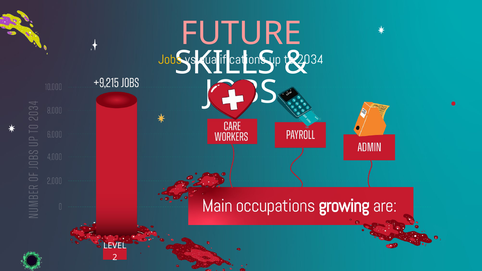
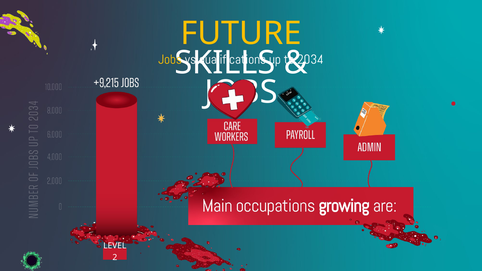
FUTURE colour: pink -> yellow
